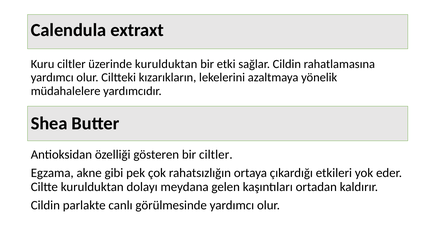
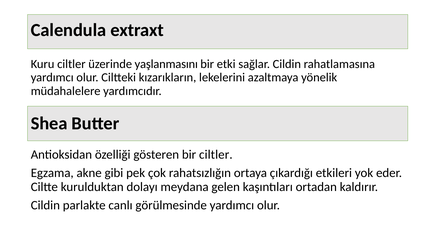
üzerinde kurulduktan: kurulduktan -> yaşlanmasını
